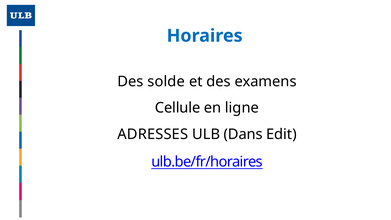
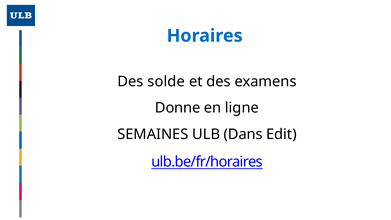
Cellule: Cellule -> Donne
ADRESSES: ADRESSES -> SEMAINES
